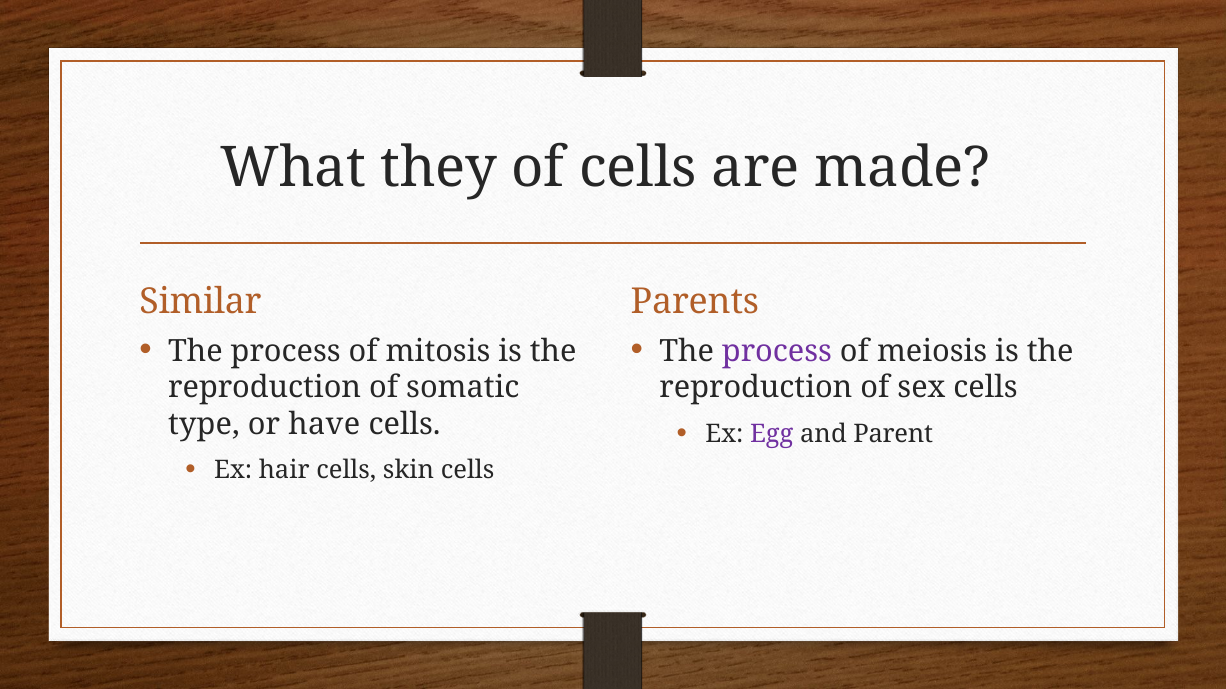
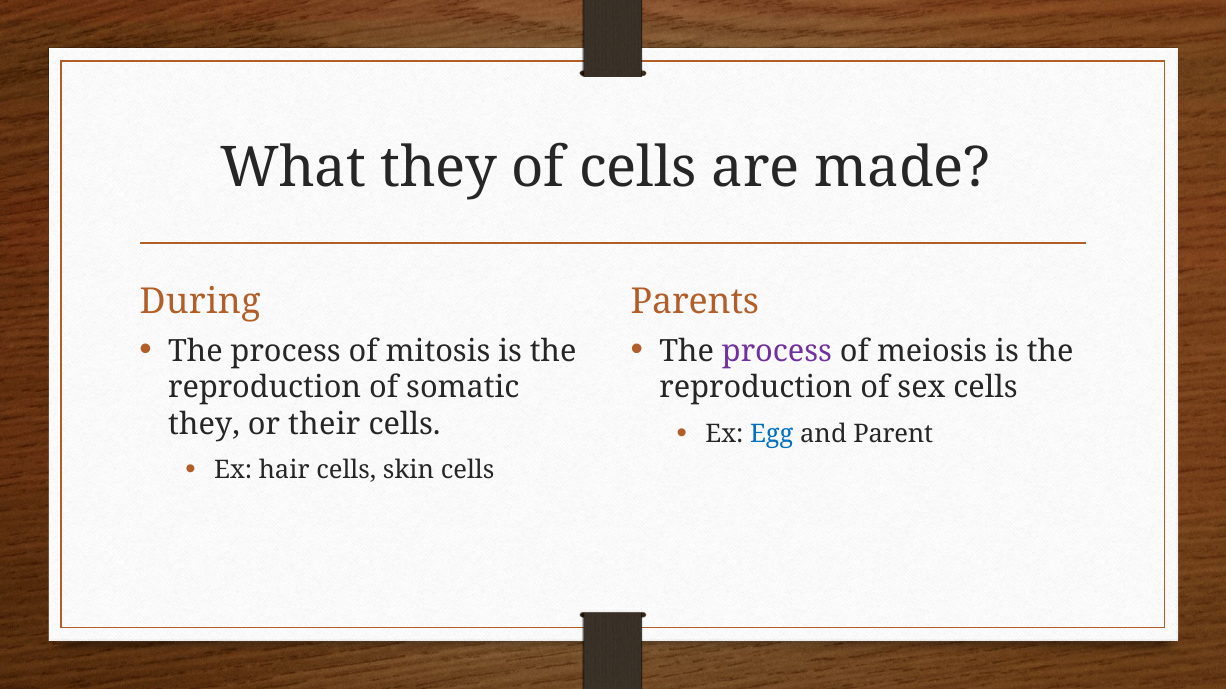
Similar: Similar -> During
type at (204, 425): type -> they
have: have -> their
Egg colour: purple -> blue
